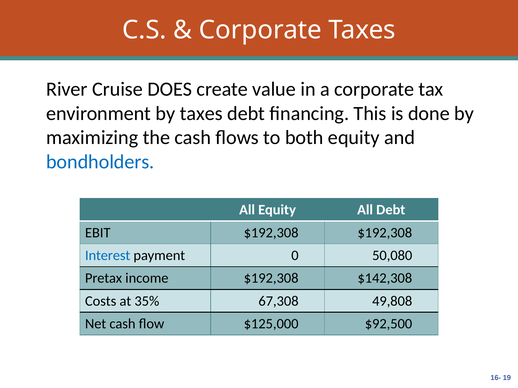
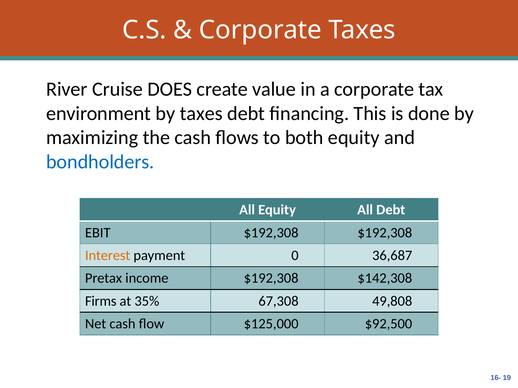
Interest colour: blue -> orange
50,080: 50,080 -> 36,687
Costs: Costs -> Firms
